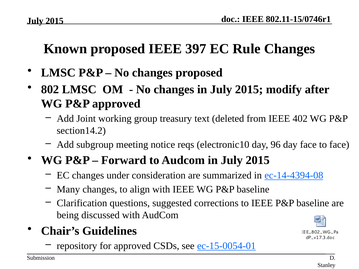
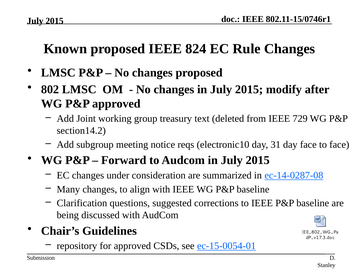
397: 397 -> 824
402: 402 -> 729
96: 96 -> 31
ec-14-4394-08: ec-14-4394-08 -> ec-14-0287-08
